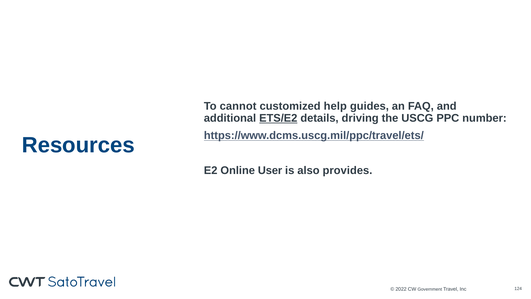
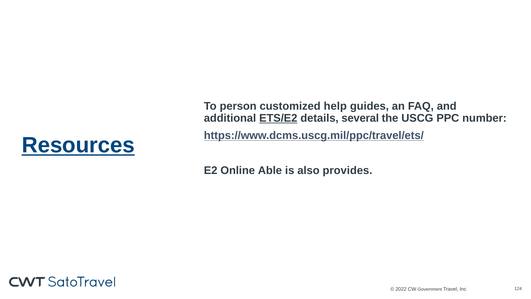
cannot: cannot -> person
driving: driving -> several
Resources underline: none -> present
User: User -> Able
